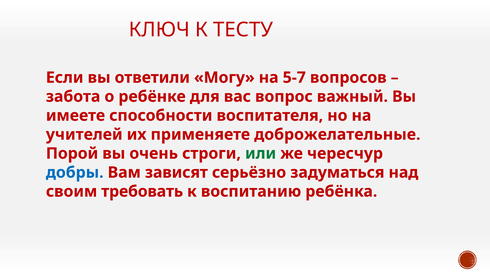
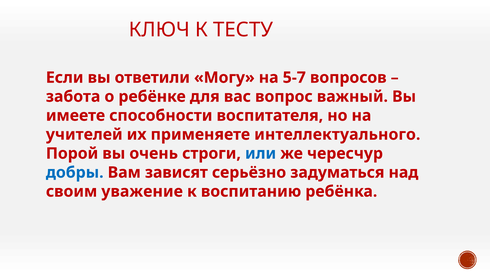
доброжелательные: доброжелательные -> интеллектуального
или colour: green -> blue
требовать: требовать -> уважение
